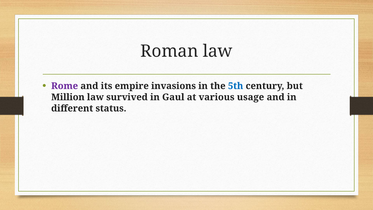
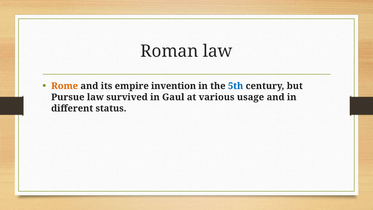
Rome colour: purple -> orange
invasions: invasions -> invention
Million: Million -> Pursue
